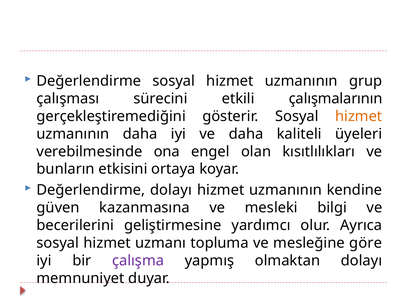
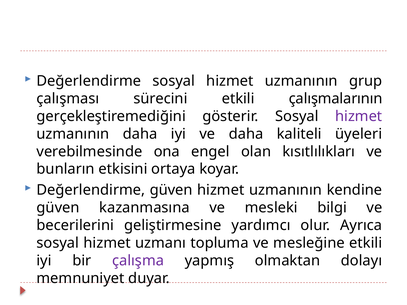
hizmet at (359, 116) colour: orange -> purple
Değerlendirme dolayı: dolayı -> güven
mesleğine göre: göre -> etkili
